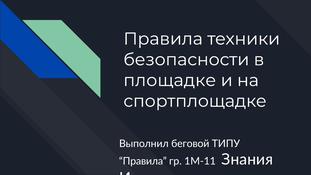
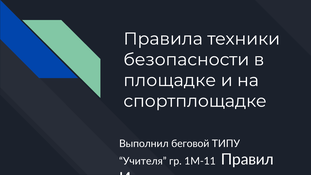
Правила at (143, 161): Правила -> Учителя
Знания: Знания -> Правил
